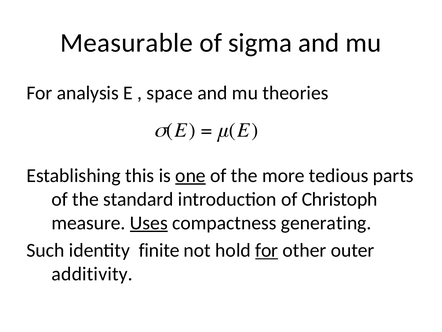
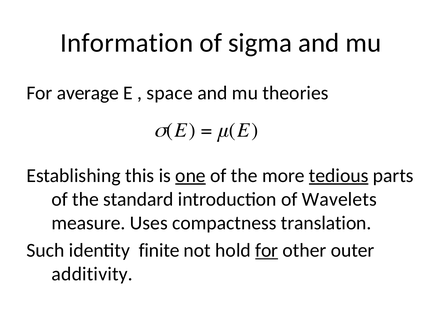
Measurable: Measurable -> Information
analysis: analysis -> average
tedious underline: none -> present
Christoph: Christoph -> Wavelets
Uses underline: present -> none
generating: generating -> translation
